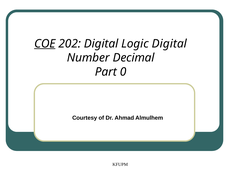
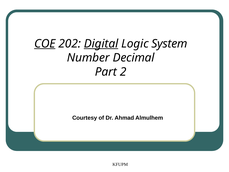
Digital at (101, 44) underline: none -> present
Logic Digital: Digital -> System
0: 0 -> 2
